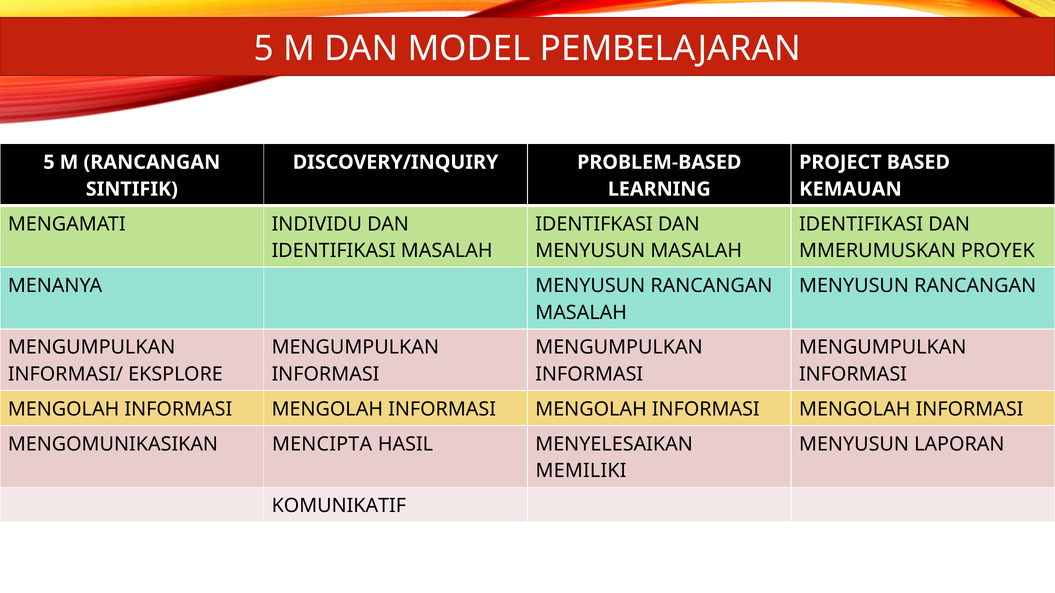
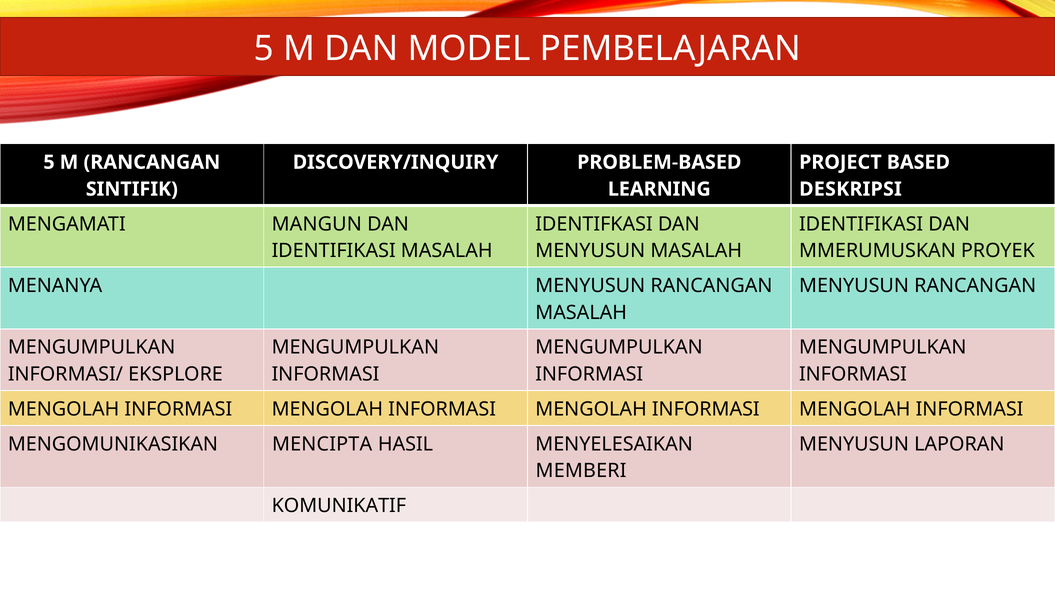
KEMAUAN: KEMAUAN -> DESKRIPSI
INDIVIDU: INDIVIDU -> MANGUN
MEMILIKI: MEMILIKI -> MEMBERI
